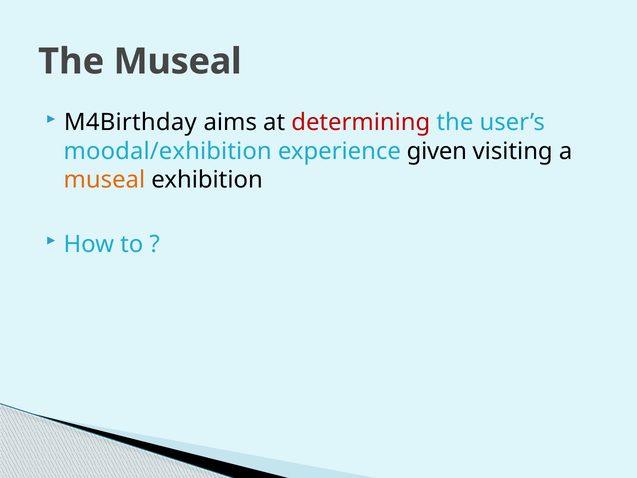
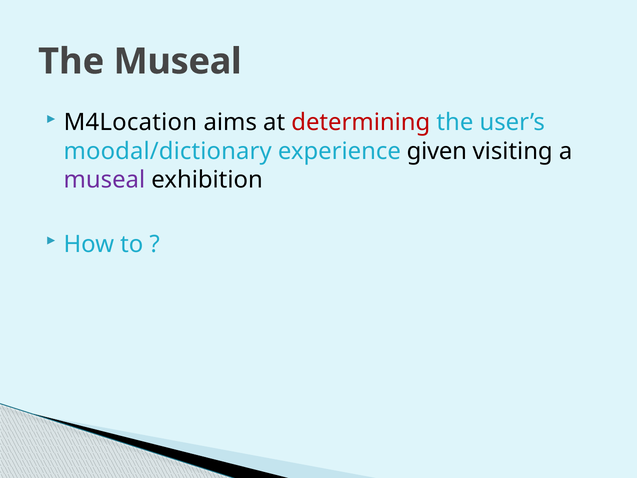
M4Birthday: M4Birthday -> M4Location
moodal/exhibition: moodal/exhibition -> moodal/dictionary
museal at (104, 180) colour: orange -> purple
